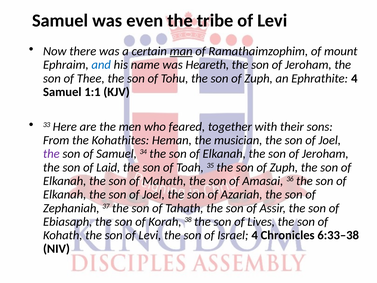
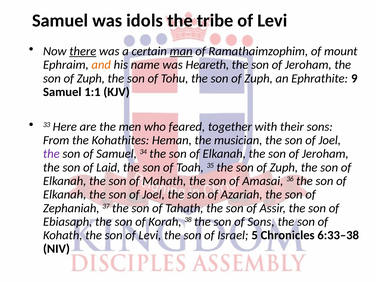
even: even -> idols
there underline: none -> present
and colour: blue -> orange
Thee at (91, 78): Thee -> Zuph
Ephrathite 4: 4 -> 9
of Lives: Lives -> Sons
Israel 4: 4 -> 5
